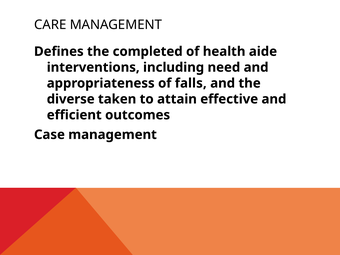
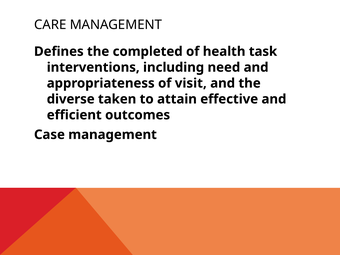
aide: aide -> task
falls: falls -> visit
